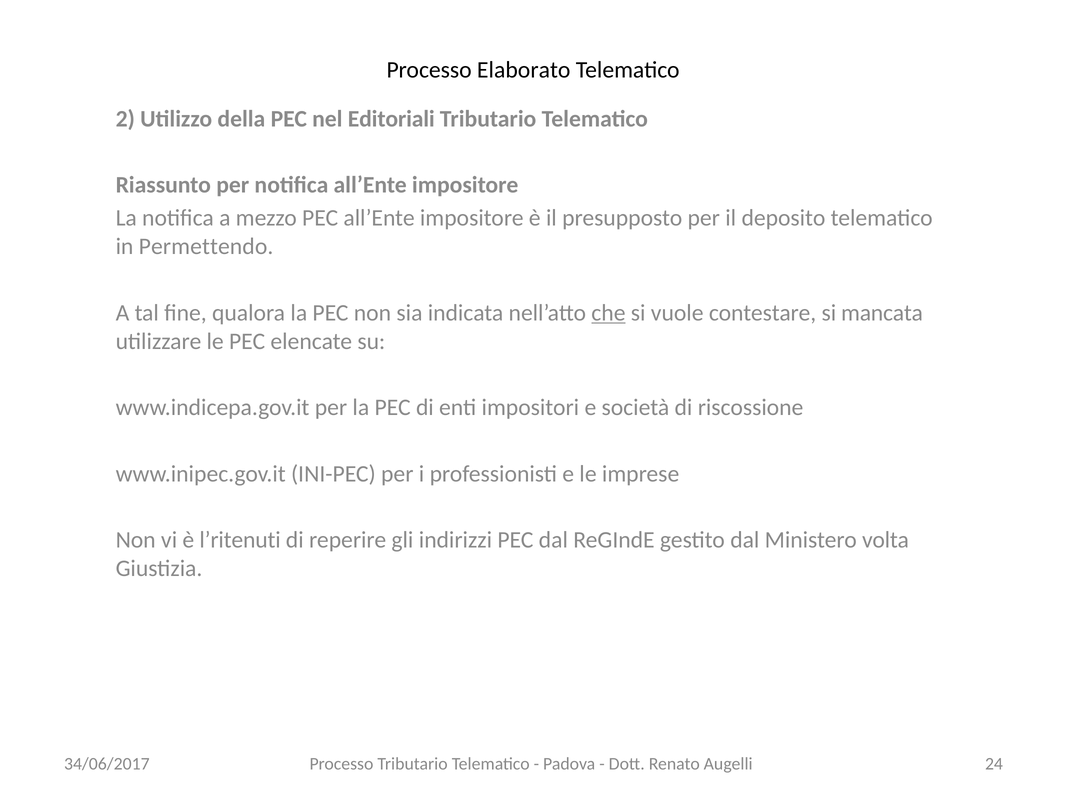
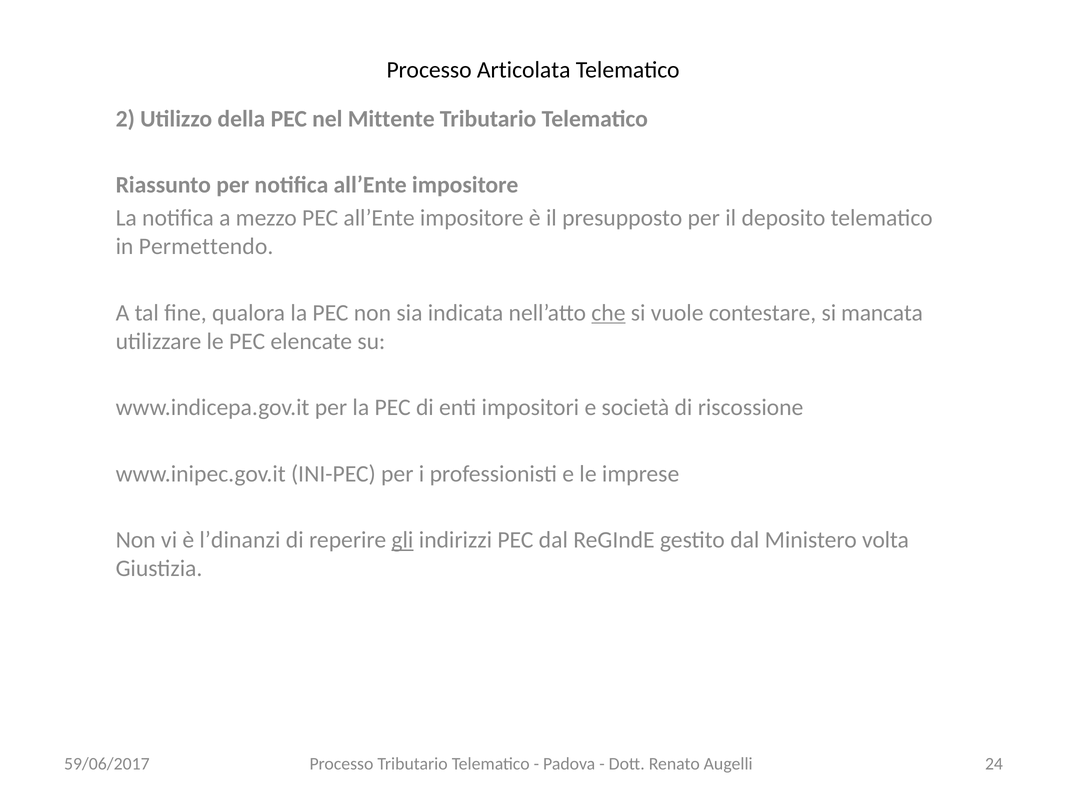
Elaborato: Elaborato -> Articolata
Editoriali: Editoriali -> Mittente
l’ritenuti: l’ritenuti -> l’dinanzi
gli underline: none -> present
34/06/2017: 34/06/2017 -> 59/06/2017
